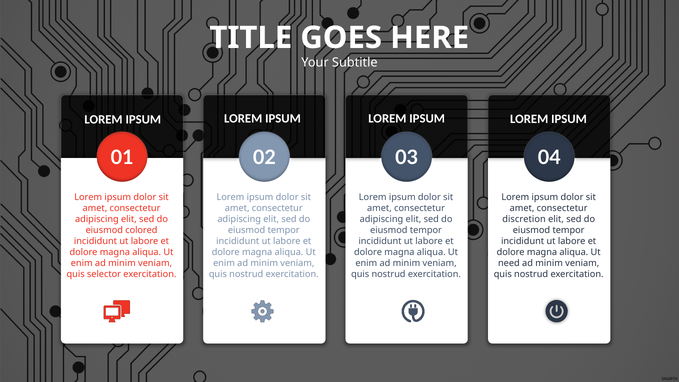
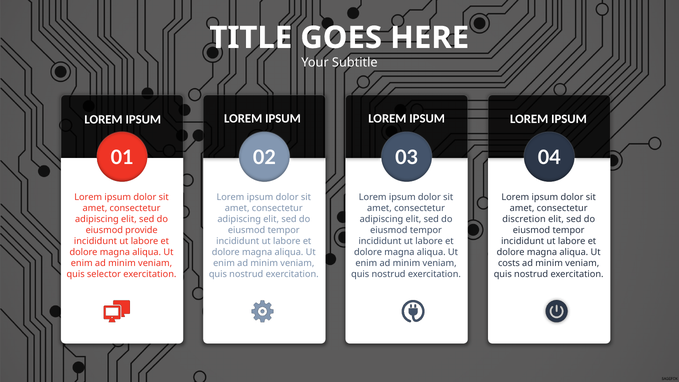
colored: colored -> provide
need: need -> costs
